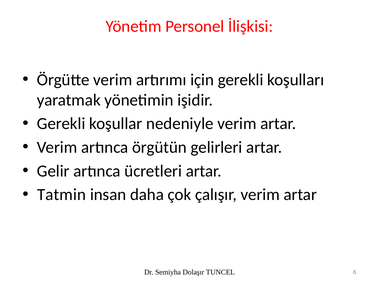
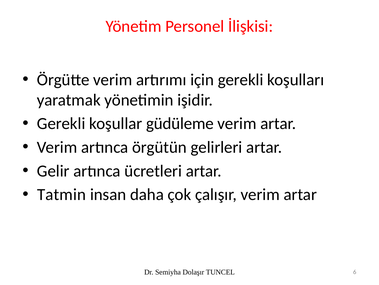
nedeniyle: nedeniyle -> güdüleme
